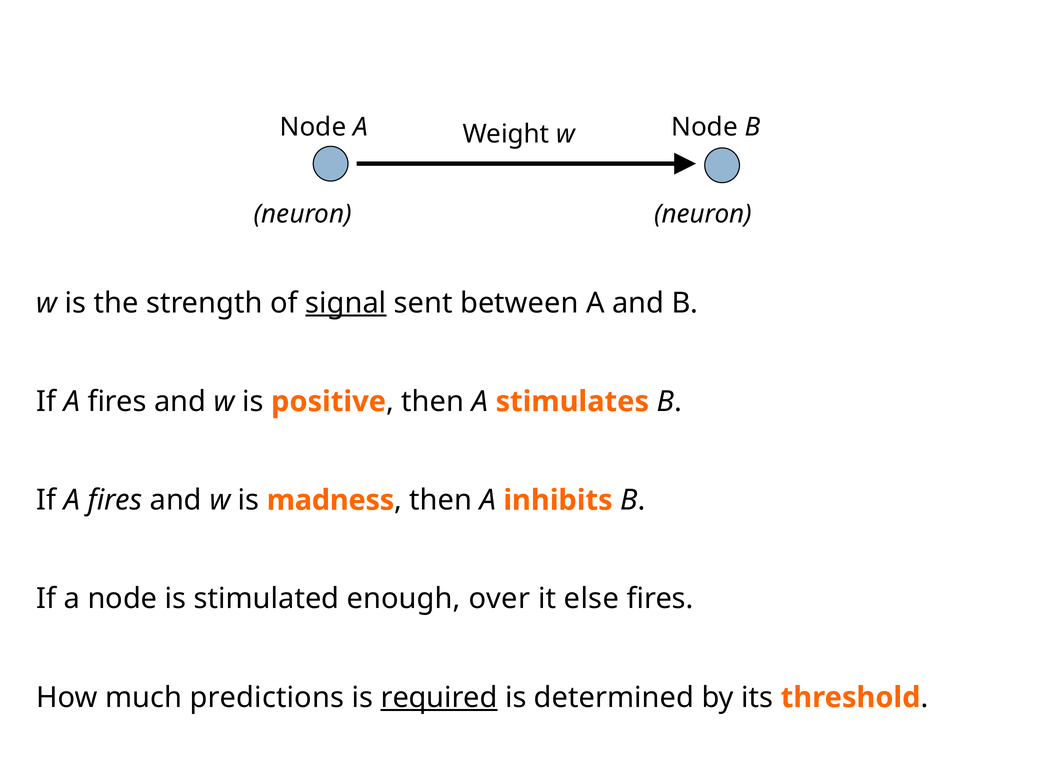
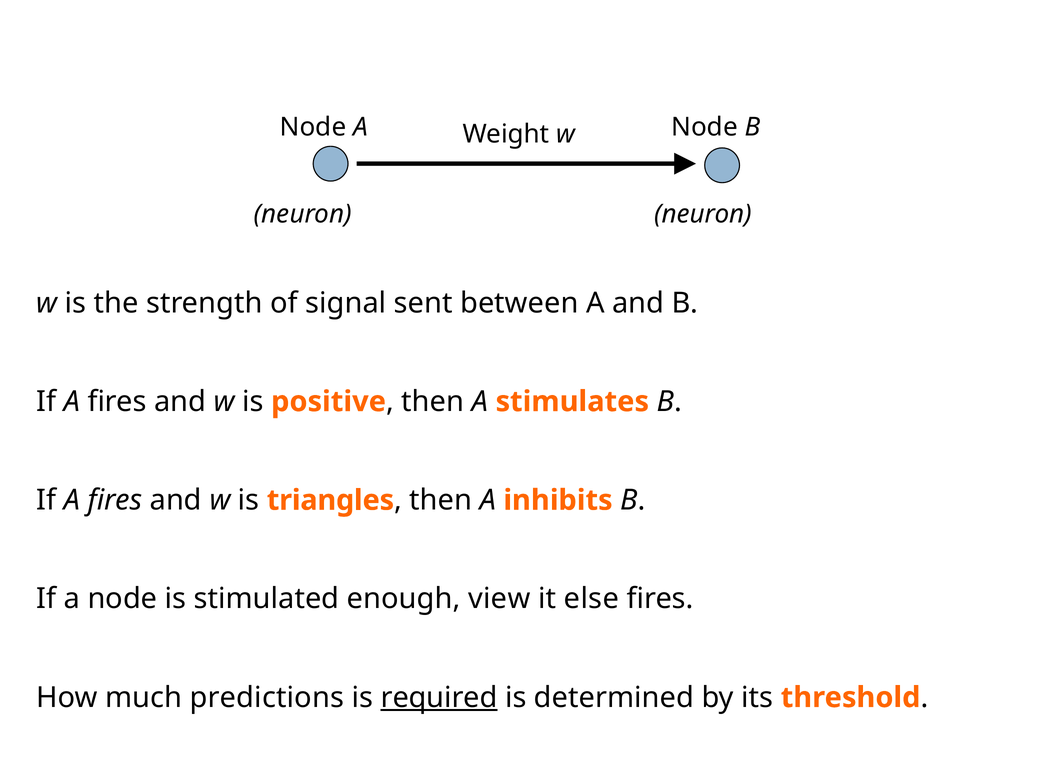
signal underline: present -> none
madness: madness -> triangles
over: over -> view
